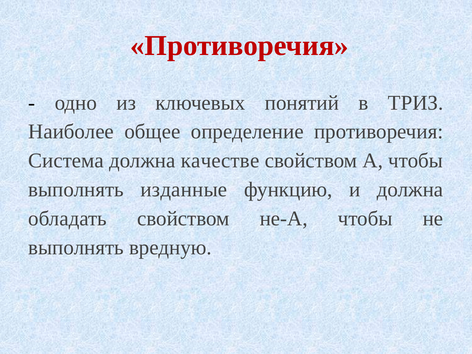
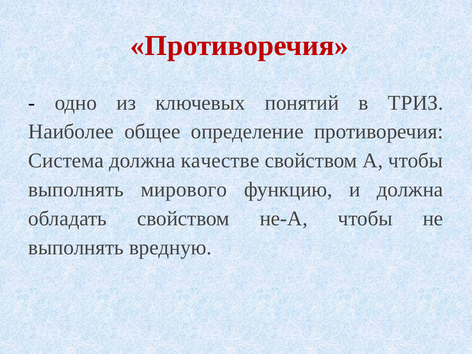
изданные: изданные -> мирового
